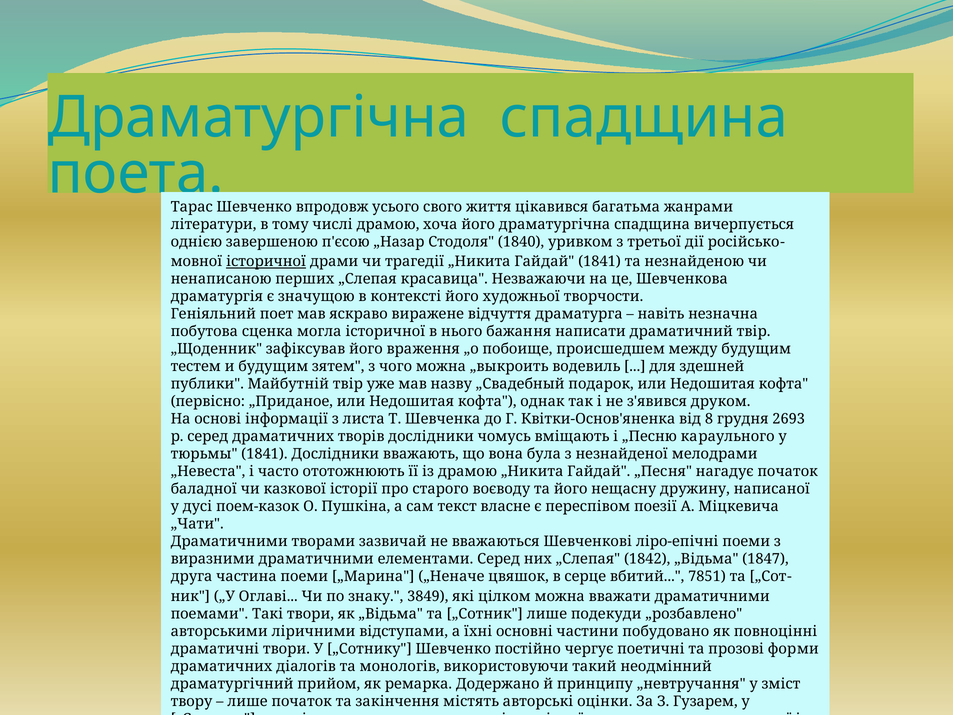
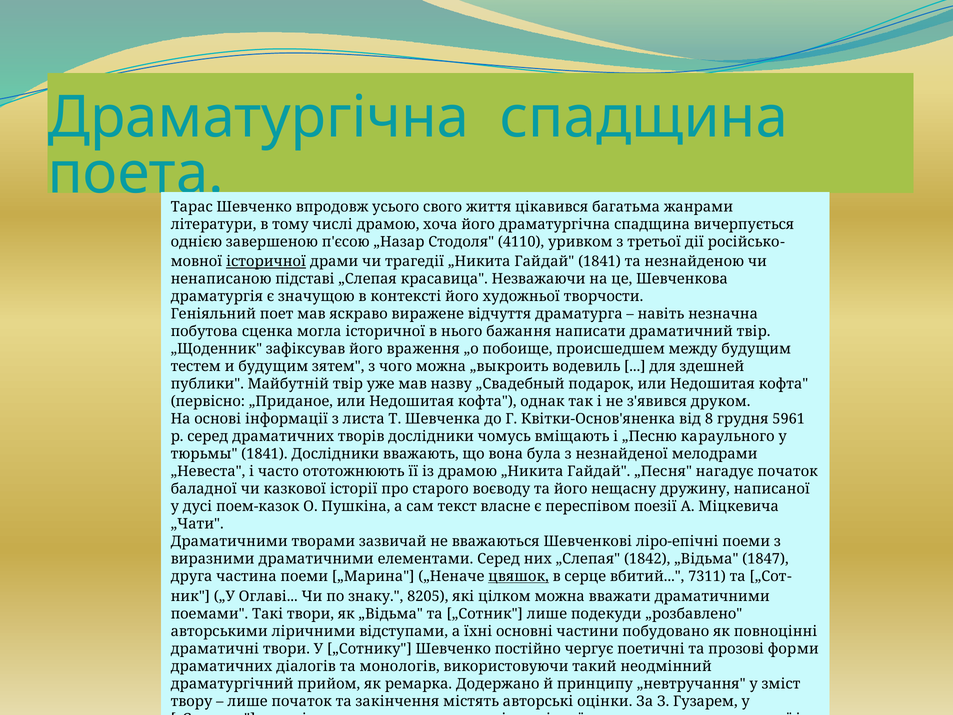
1840: 1840 -> 4110
перших: перших -> підставі
2693: 2693 -> 5961
цвяшок underline: none -> present
7851: 7851 -> 7311
3849: 3849 -> 8205
